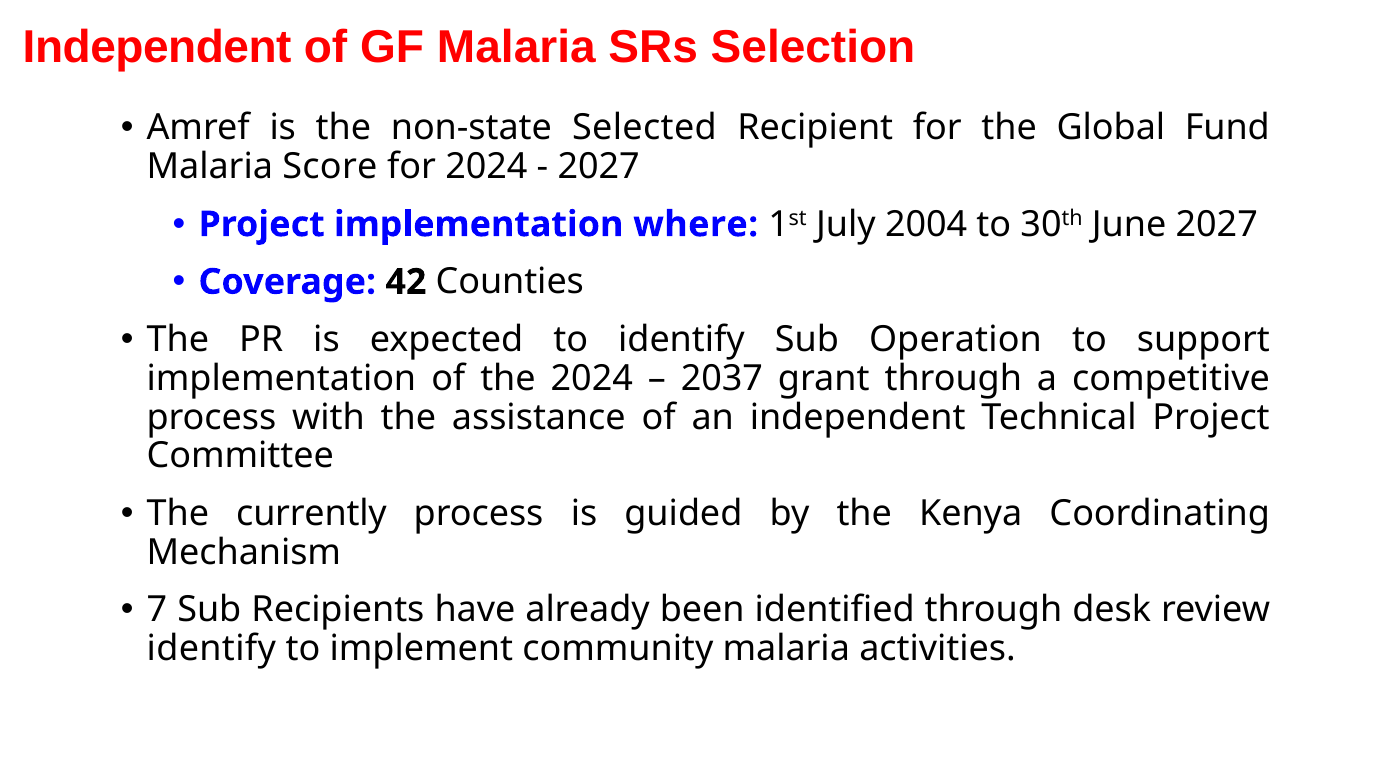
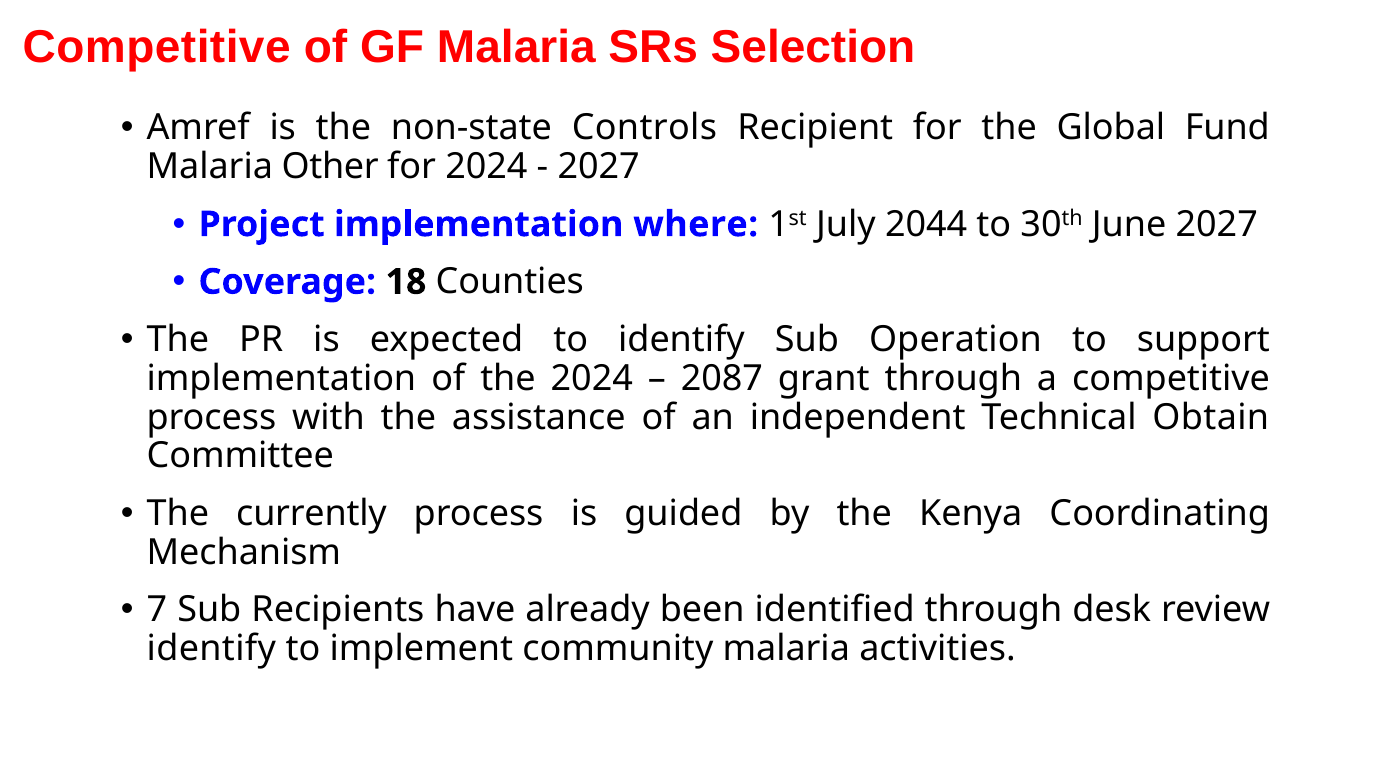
Independent at (157, 47): Independent -> Competitive
Selected: Selected -> Controls
Score: Score -> Other
2004: 2004 -> 2044
42: 42 -> 18
2037: 2037 -> 2087
Technical Project: Project -> Obtain
